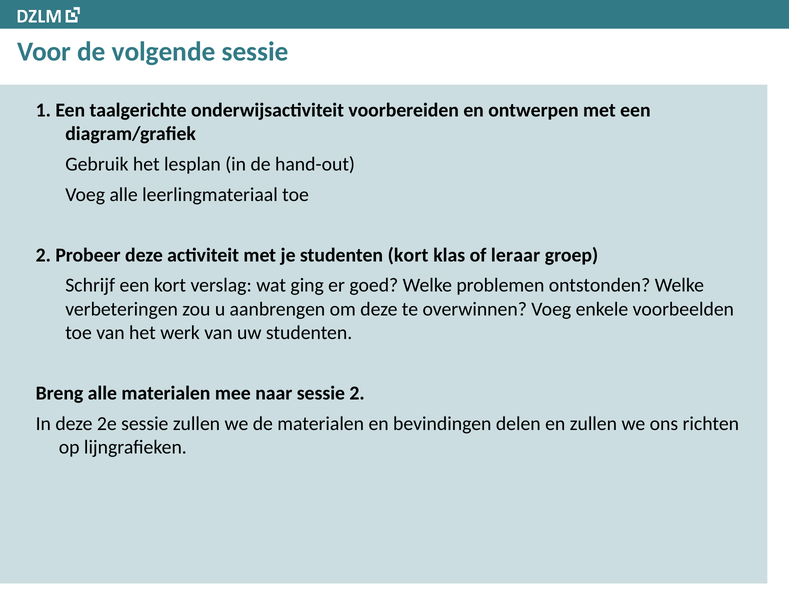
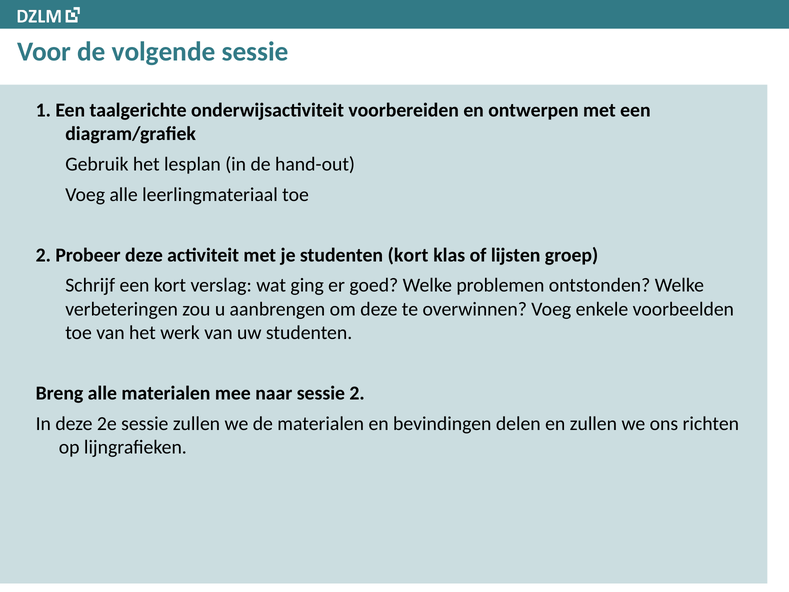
leraar: leraar -> lijsten
